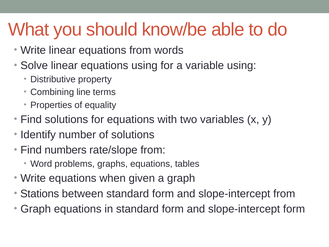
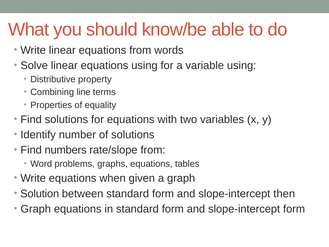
Stations: Stations -> Solution
slope-intercept from: from -> then
